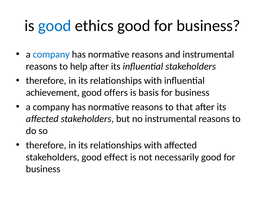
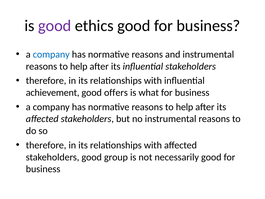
good at (55, 26) colour: blue -> purple
basis: basis -> what
normative reasons to that: that -> help
effect: effect -> group
